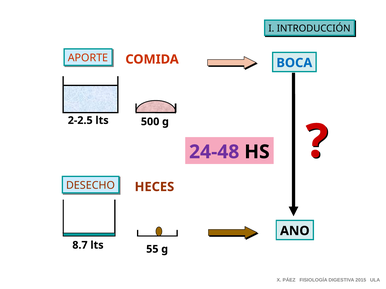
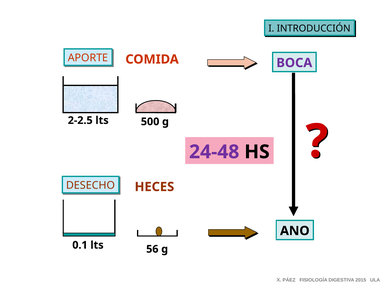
BOCA colour: blue -> purple
8.7: 8.7 -> 0.1
55: 55 -> 56
